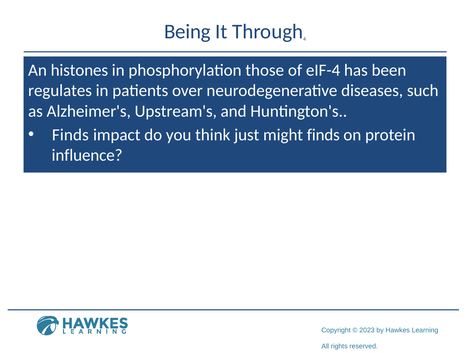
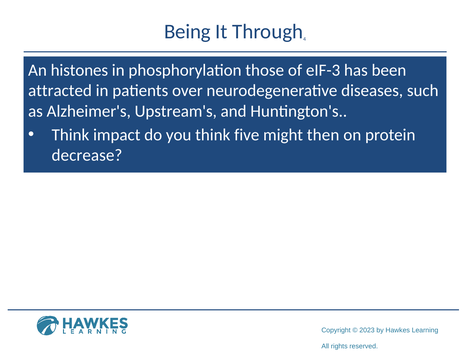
eIF-4: eIF-4 -> eIF-3
regulates: regulates -> attracted
Finds at (70, 135): Finds -> Think
just: just -> five
might finds: finds -> then
influence: influence -> decrease
